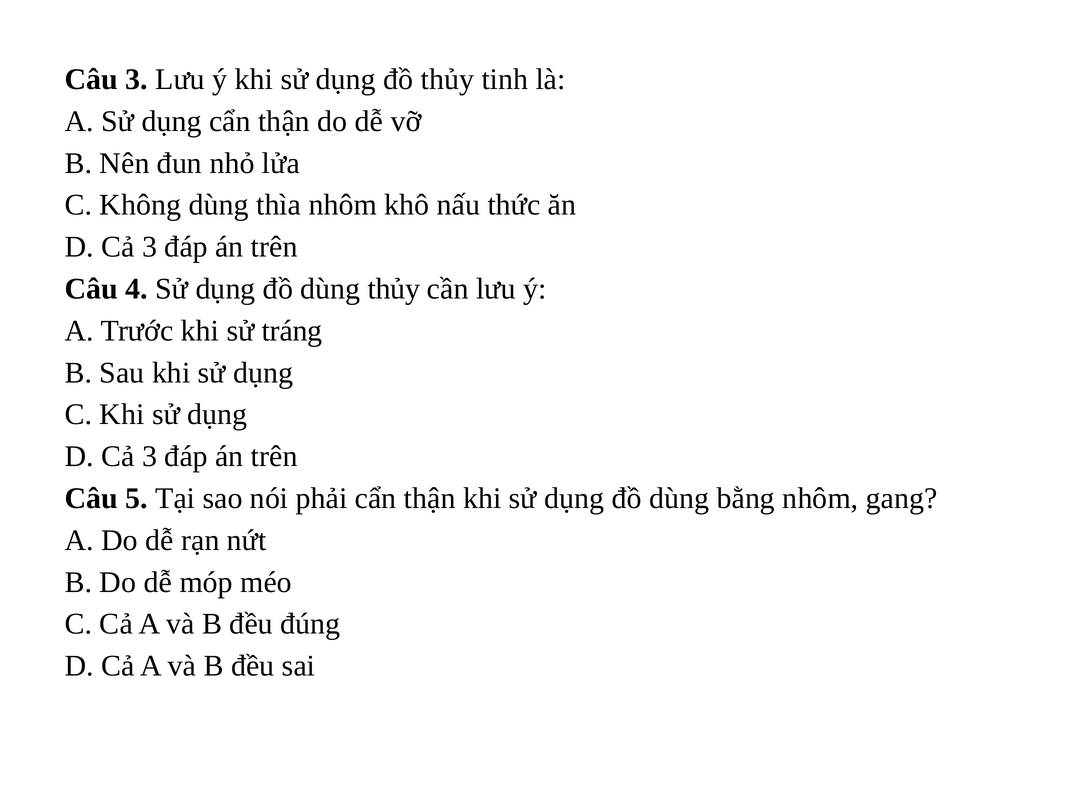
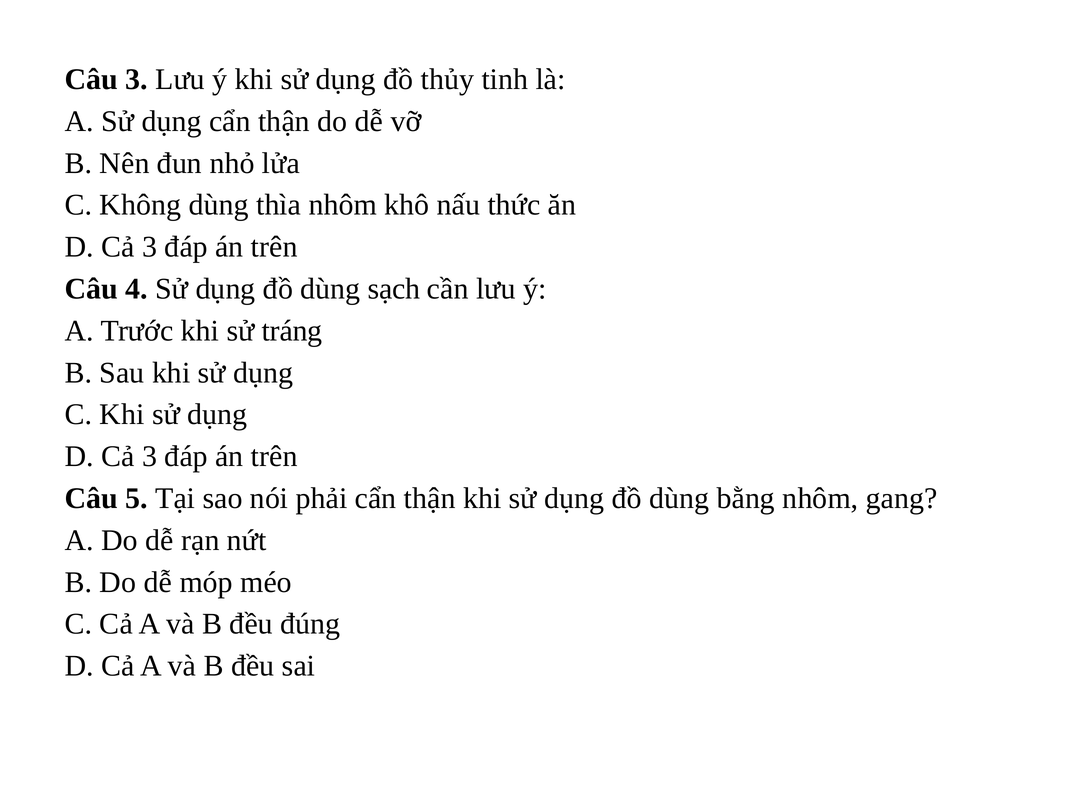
dùng thủy: thủy -> sạch
